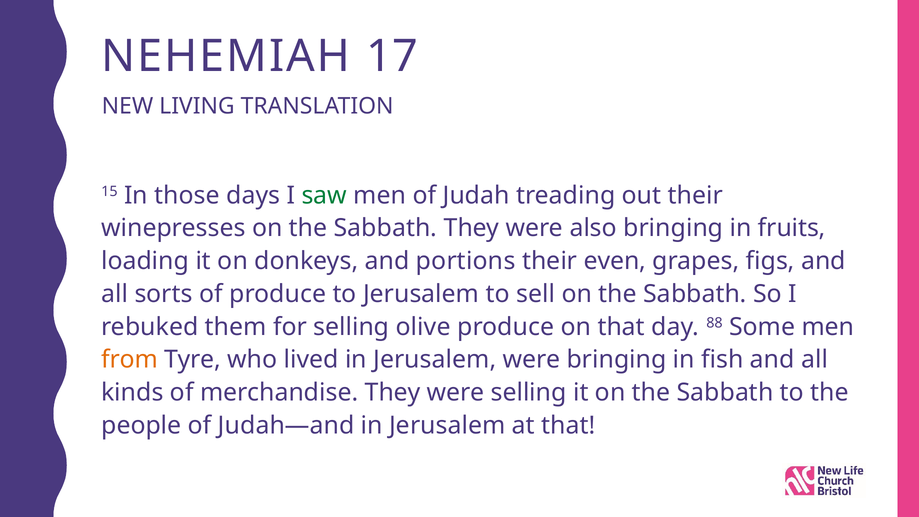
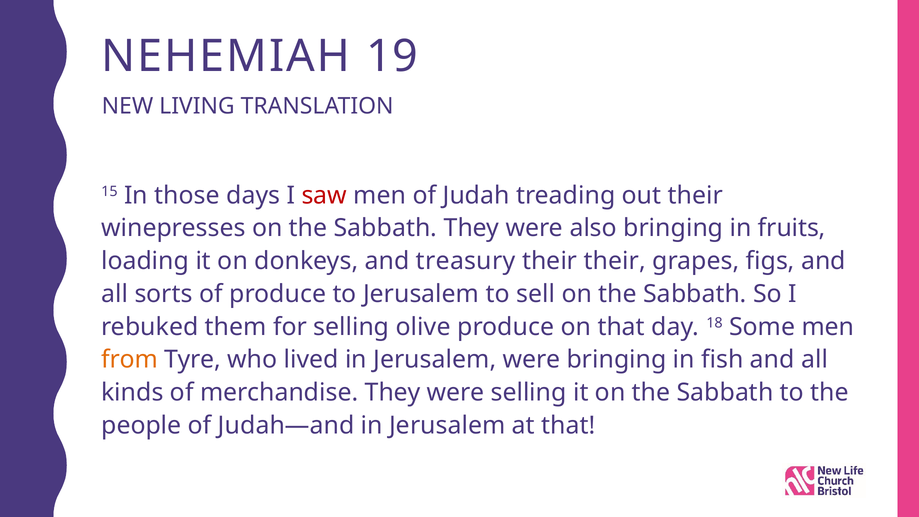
17: 17 -> 19
saw colour: green -> red
portions: portions -> treasury
their even: even -> their
88: 88 -> 18
